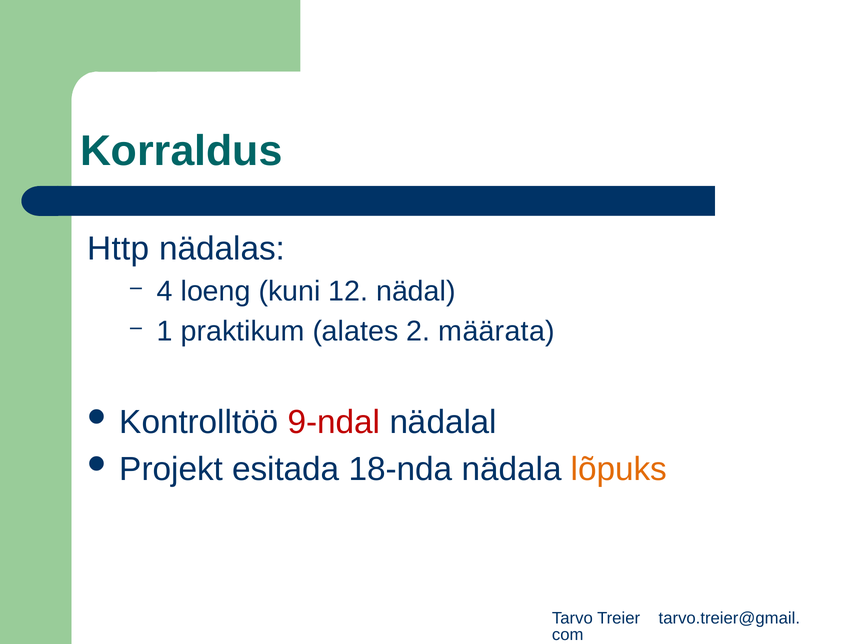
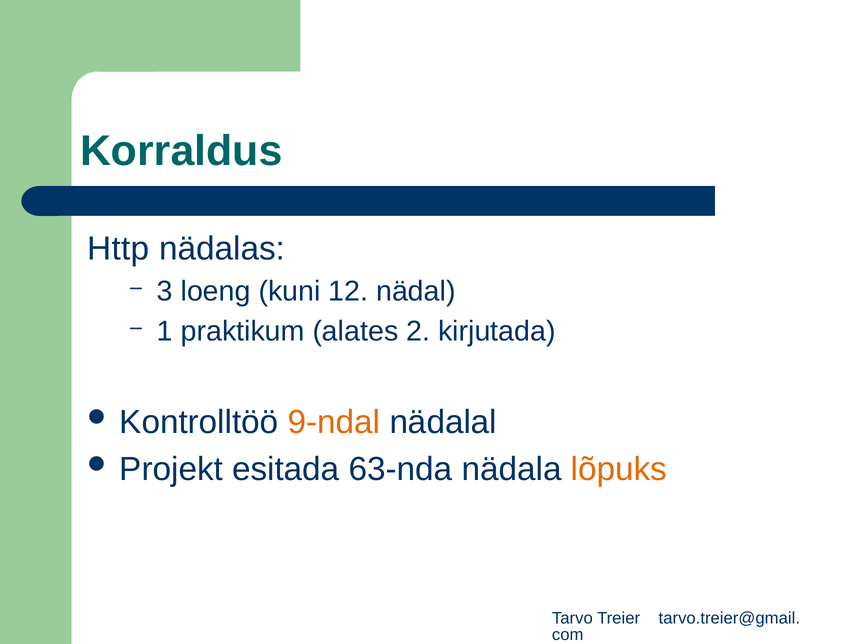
4: 4 -> 3
määrata: määrata -> kirjutada
9-ndal colour: red -> orange
18-nda: 18-nda -> 63-nda
